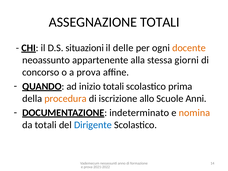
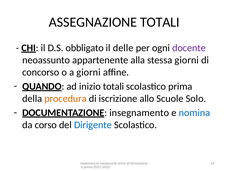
situazioni: situazioni -> obbligato
docente colour: orange -> purple
a prova: prova -> giorni
Anni: Anni -> Solo
indeterminato: indeterminato -> insegnamento
nomina colour: orange -> blue
da totali: totali -> corso
